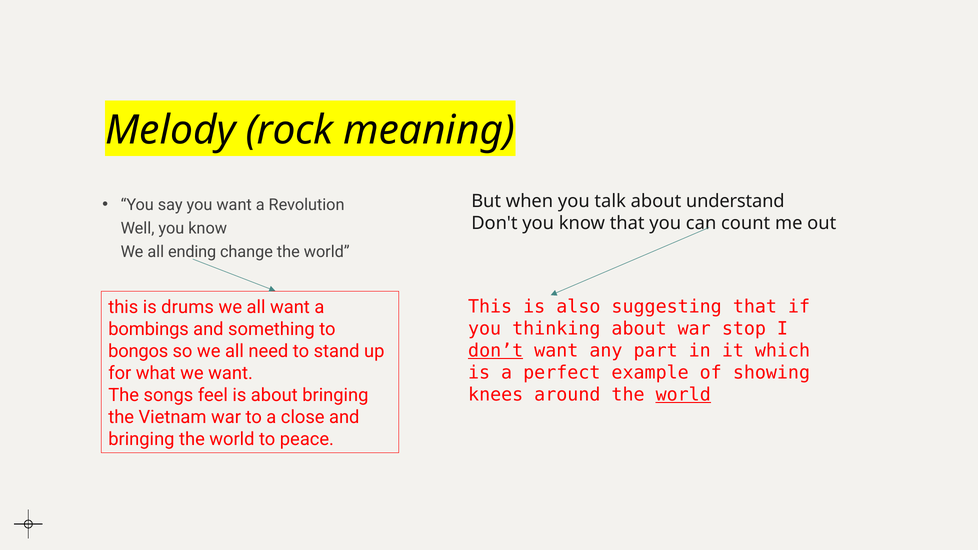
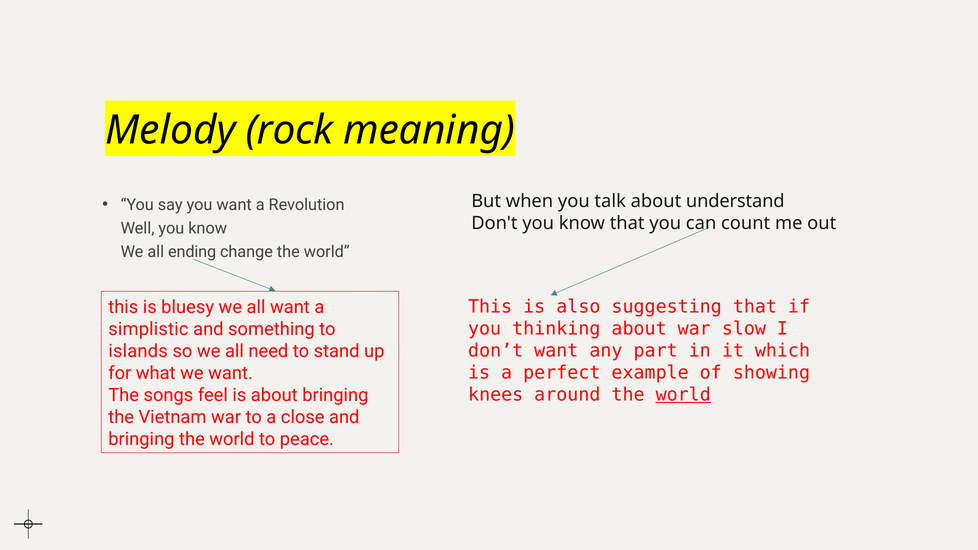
drums: drums -> bluesy
stop: stop -> slow
bombings: bombings -> simplistic
don’t underline: present -> none
bongos: bongos -> islands
